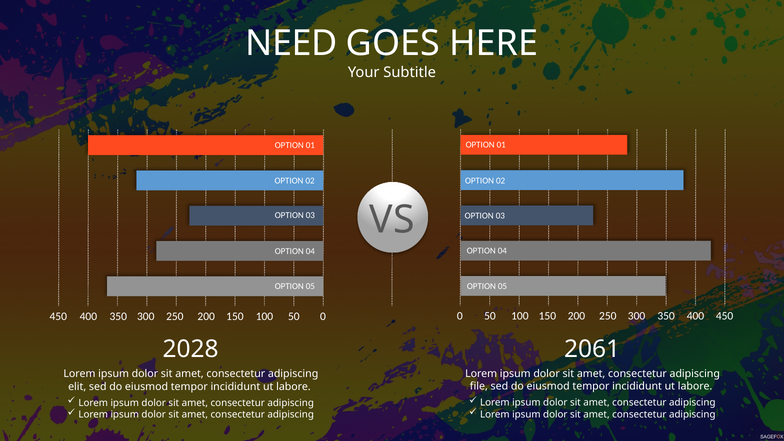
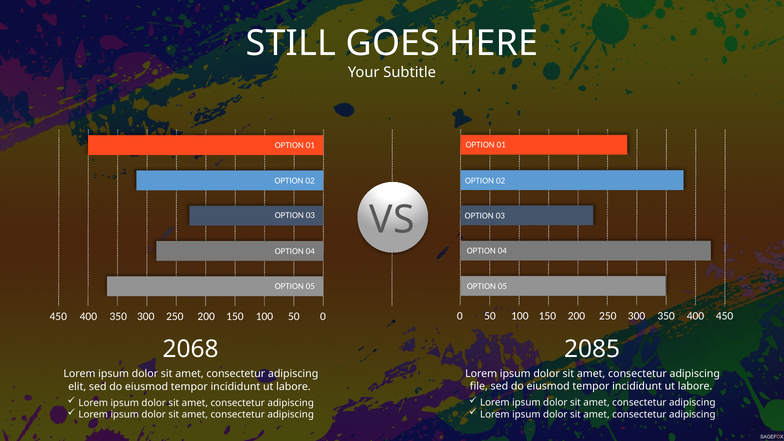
NEED: NEED -> STILL
2061: 2061 -> 2085
2028: 2028 -> 2068
